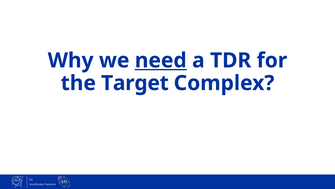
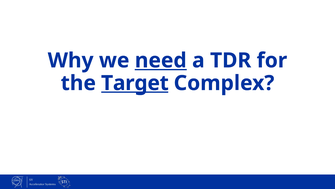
Target underline: none -> present
